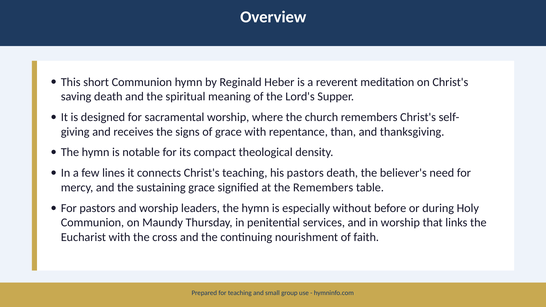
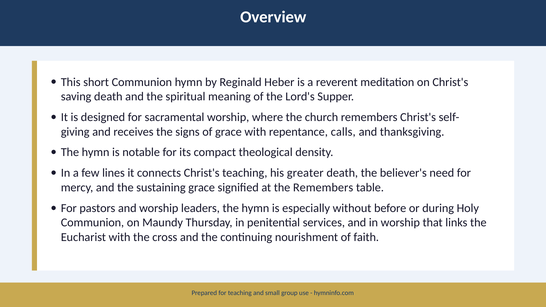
than: than -> calls
his pastors: pastors -> greater
